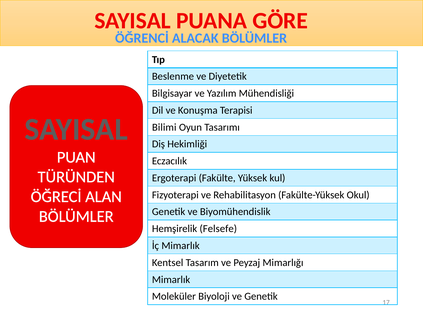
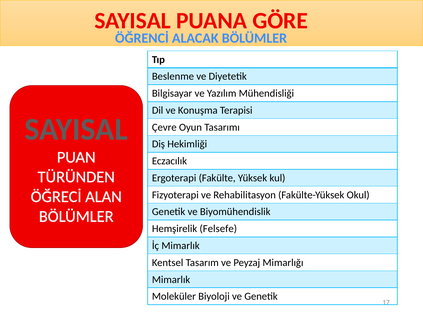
Bilimi: Bilimi -> Çevre
